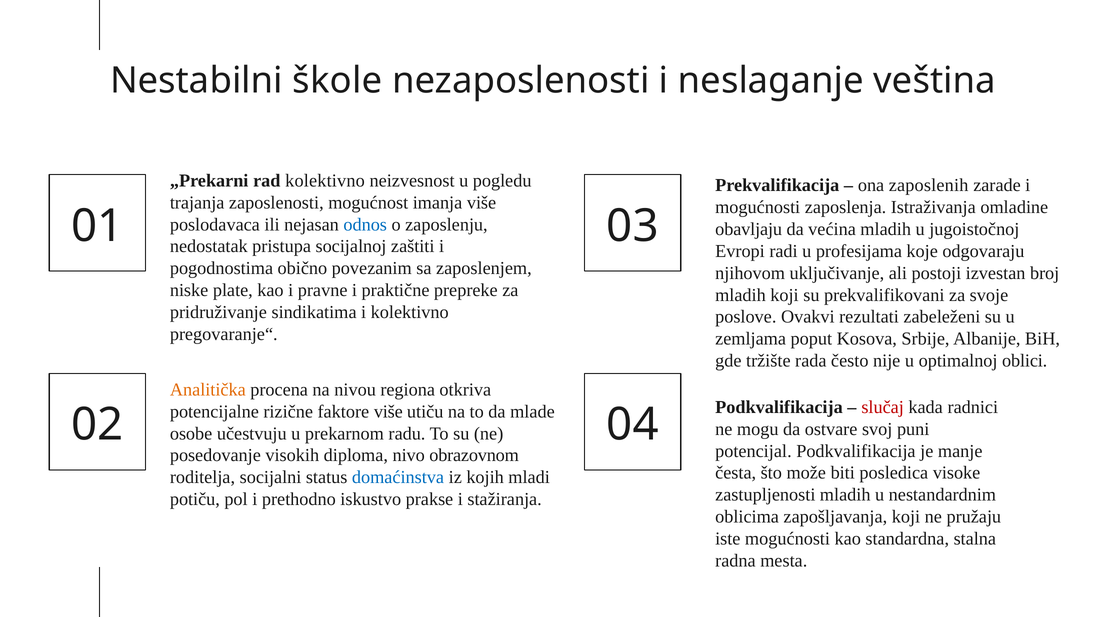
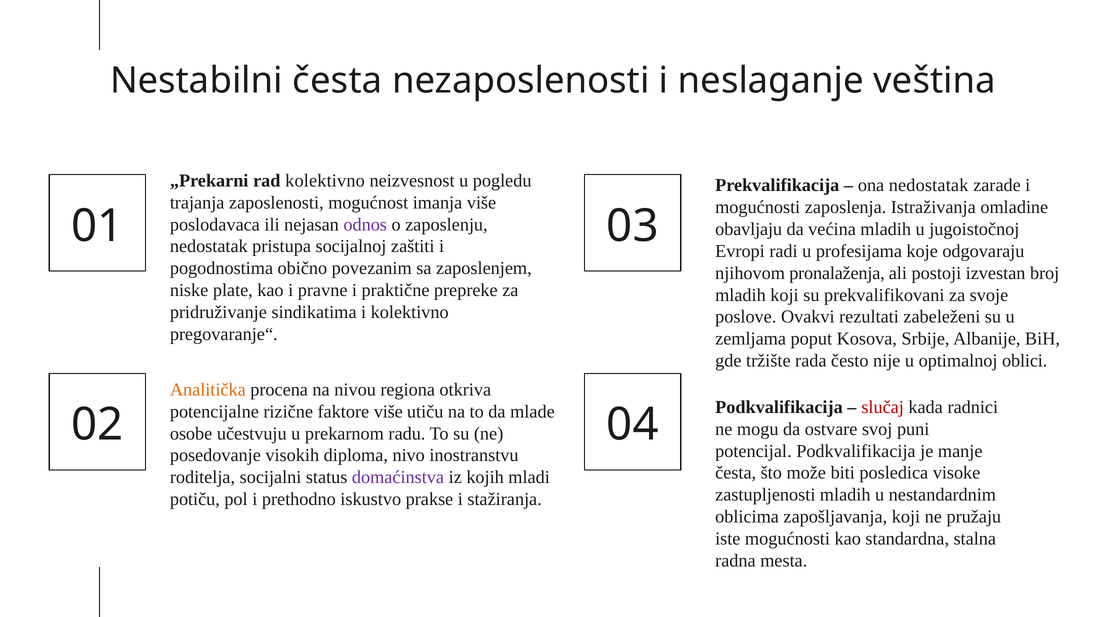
Nestabilni škole: škole -> česta
ona zaposlenih: zaposlenih -> nedostatak
odnos colour: blue -> purple
uključivanje: uključivanje -> pronalaženja
obrazovnom: obrazovnom -> inostranstvu
domaćinstva colour: blue -> purple
